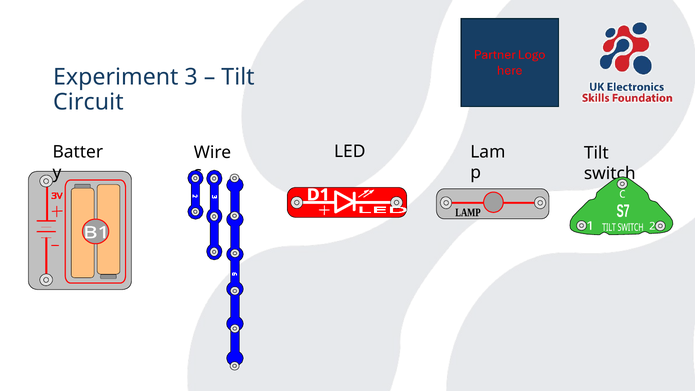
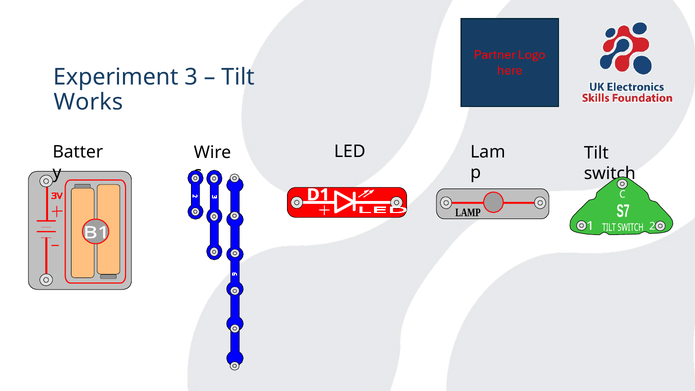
Circuit: Circuit -> Works
